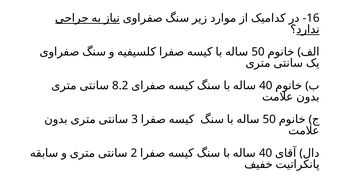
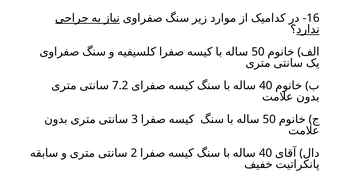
8.2: 8.2 -> 7.2
